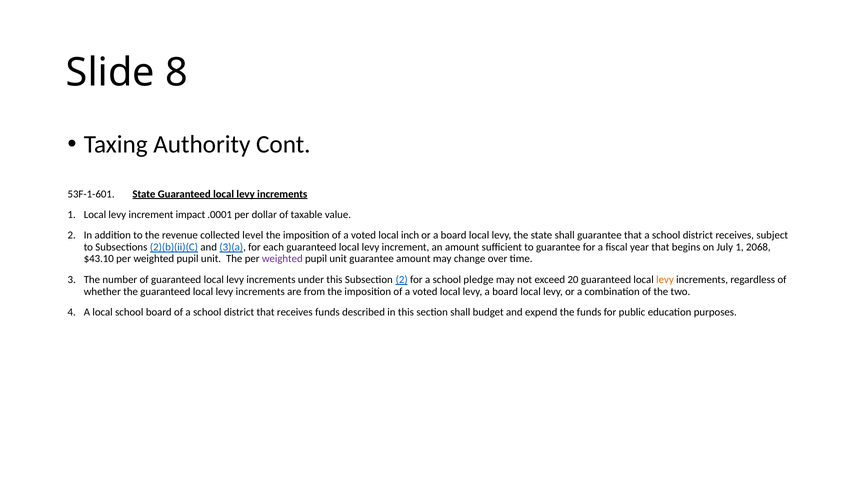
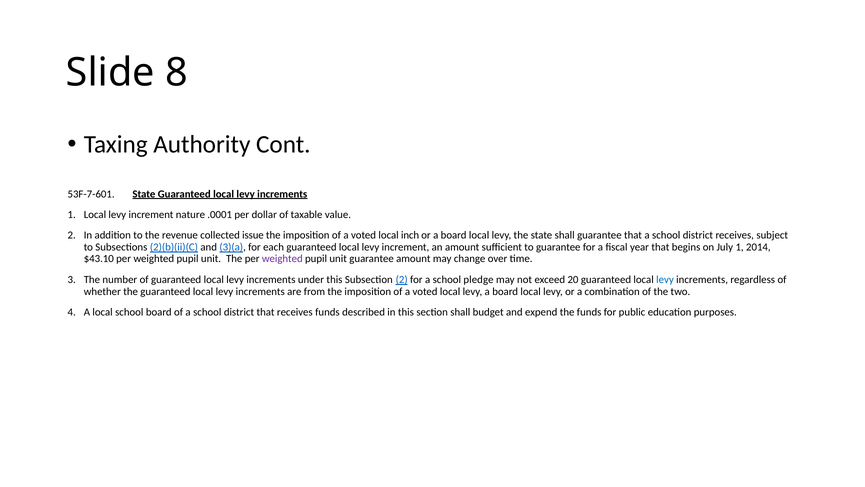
53F-1-601: 53F-1-601 -> 53F-7-601
impact: impact -> nature
level: level -> issue
2068: 2068 -> 2014
levy at (665, 280) colour: orange -> blue
